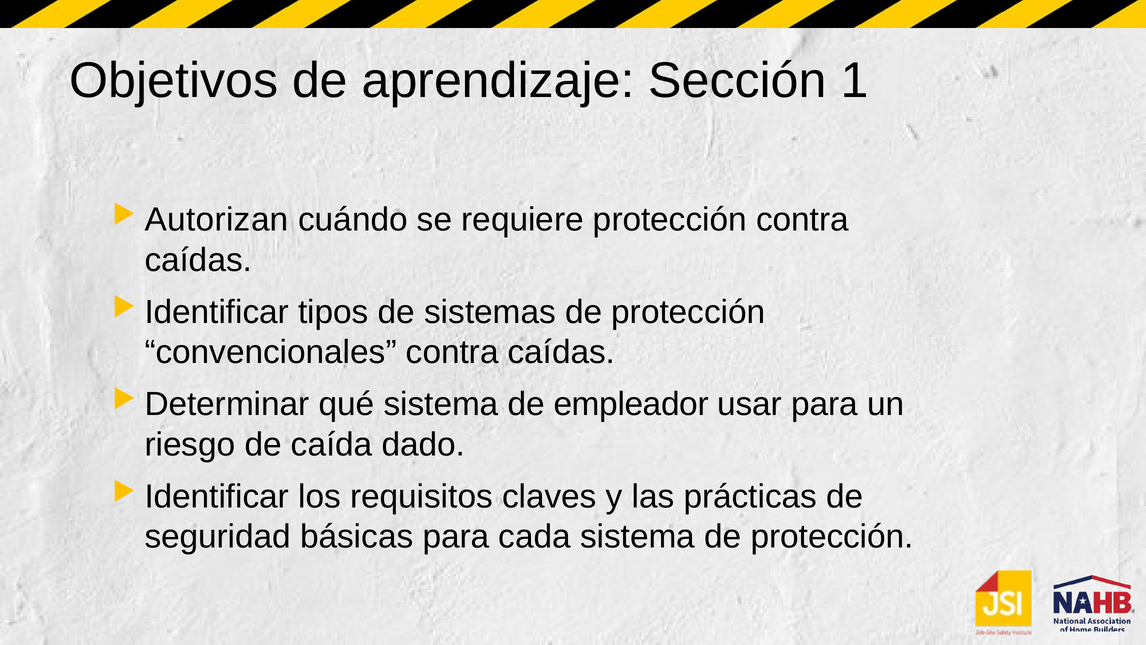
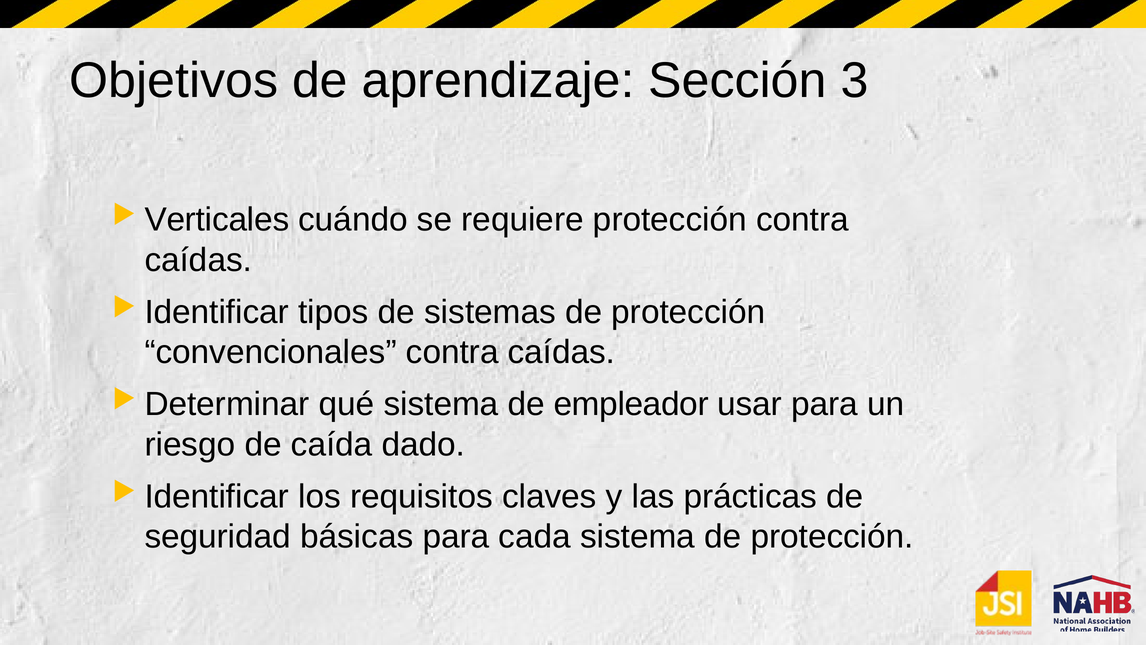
1: 1 -> 3
Autorizan: Autorizan -> Verticales
